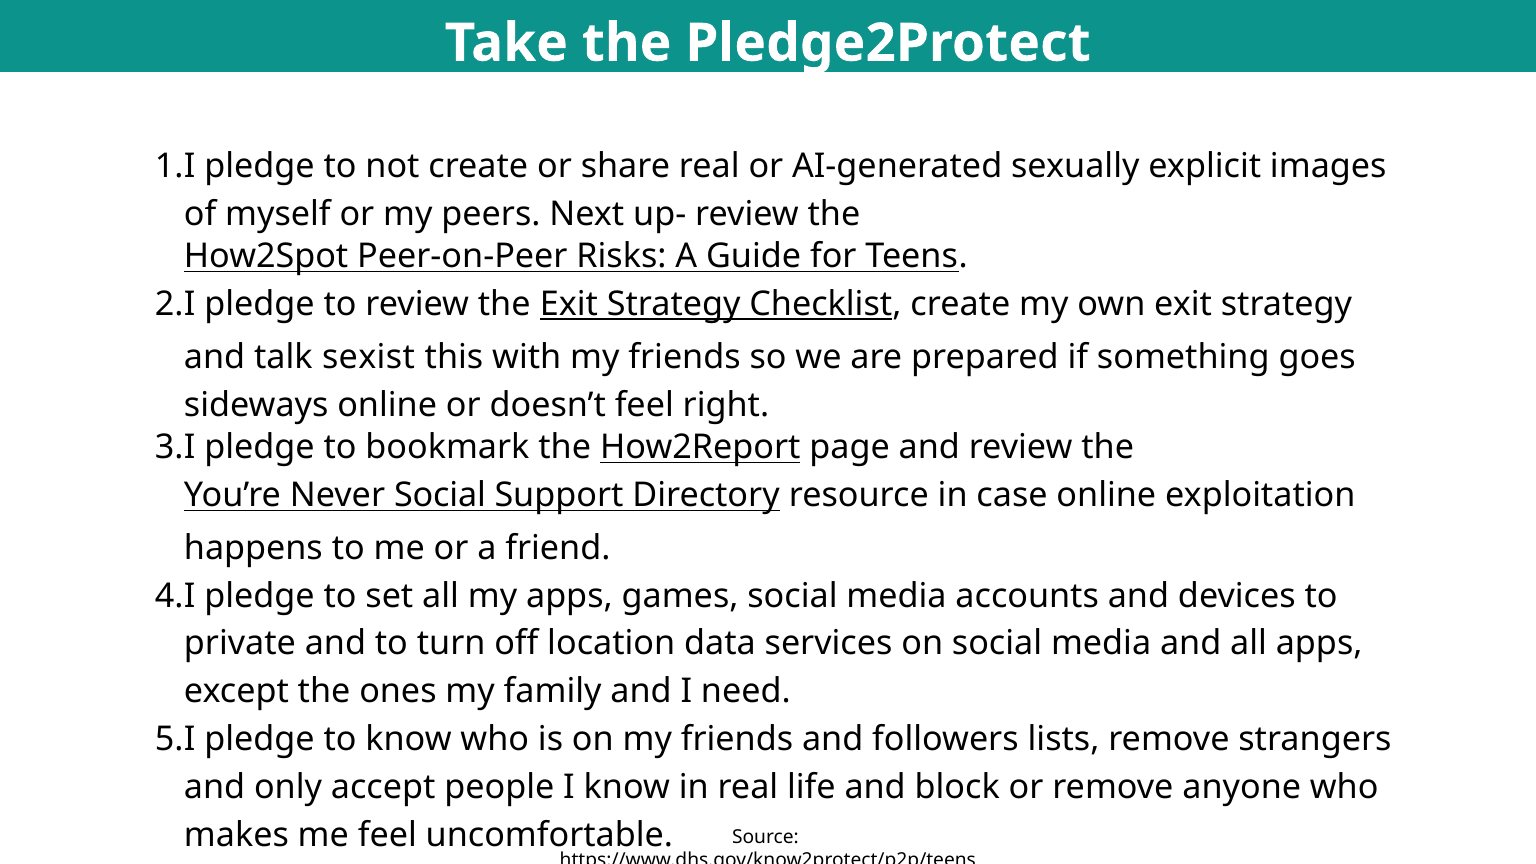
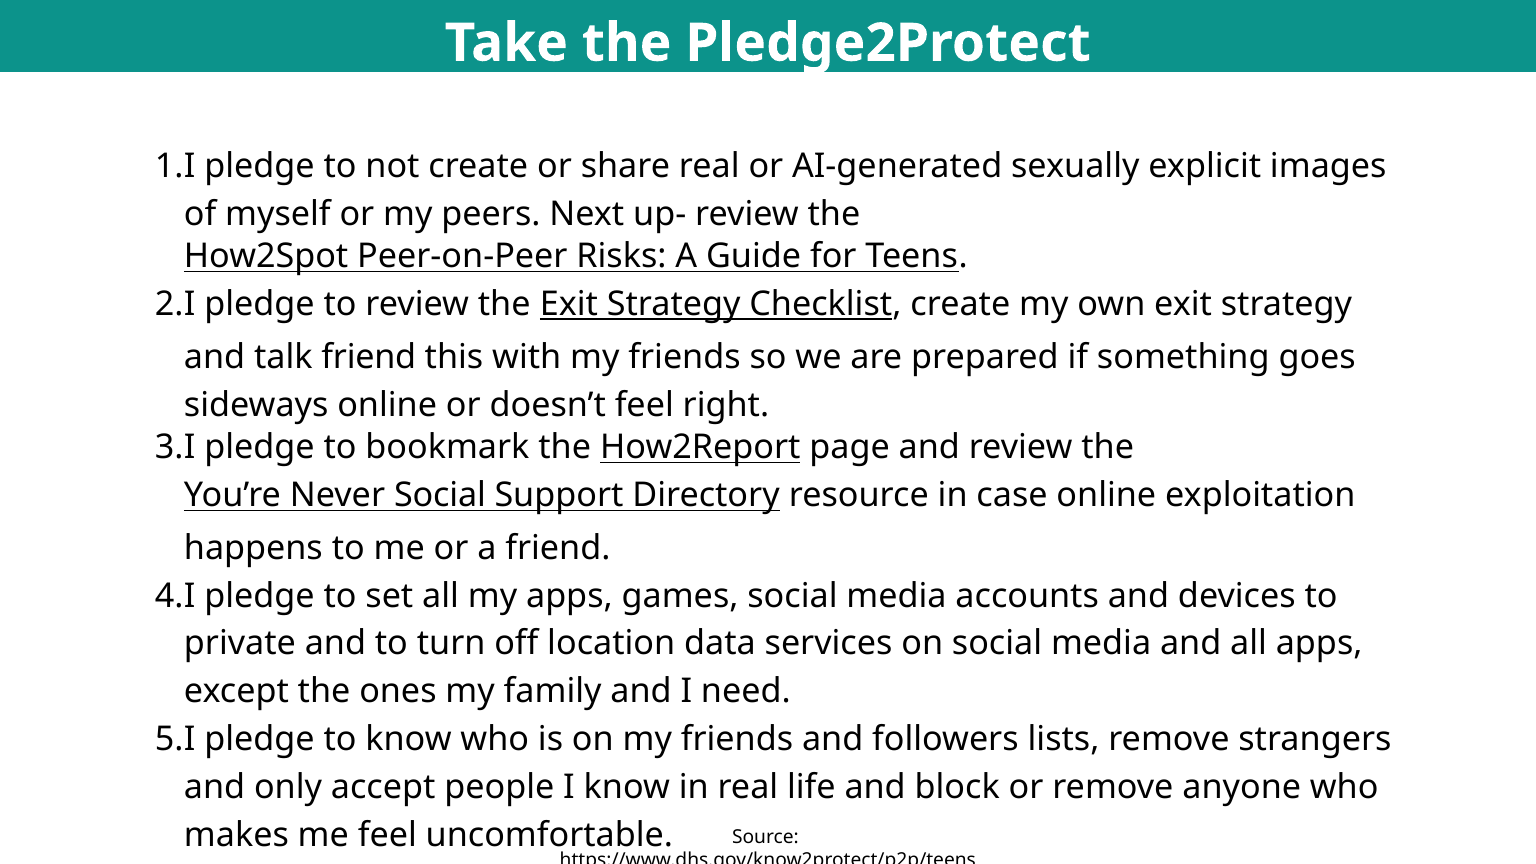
talk sexist: sexist -> friend
